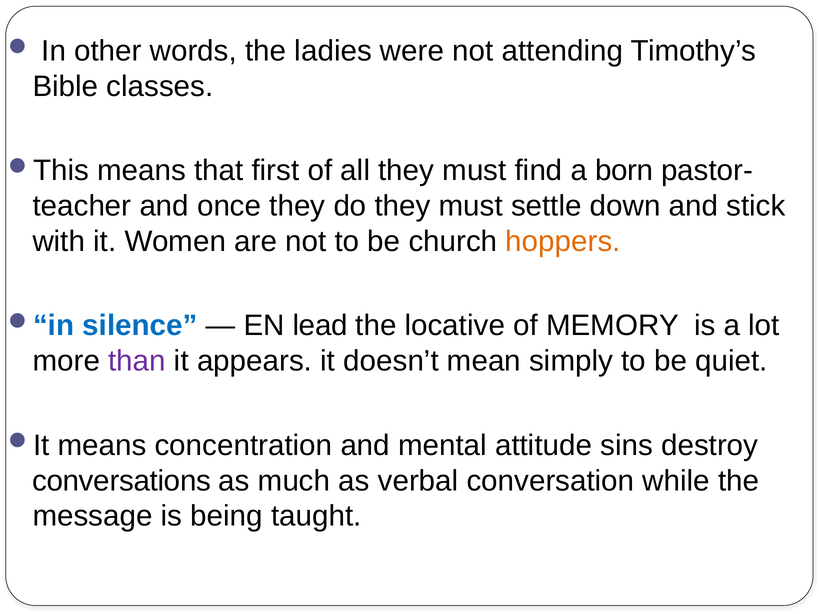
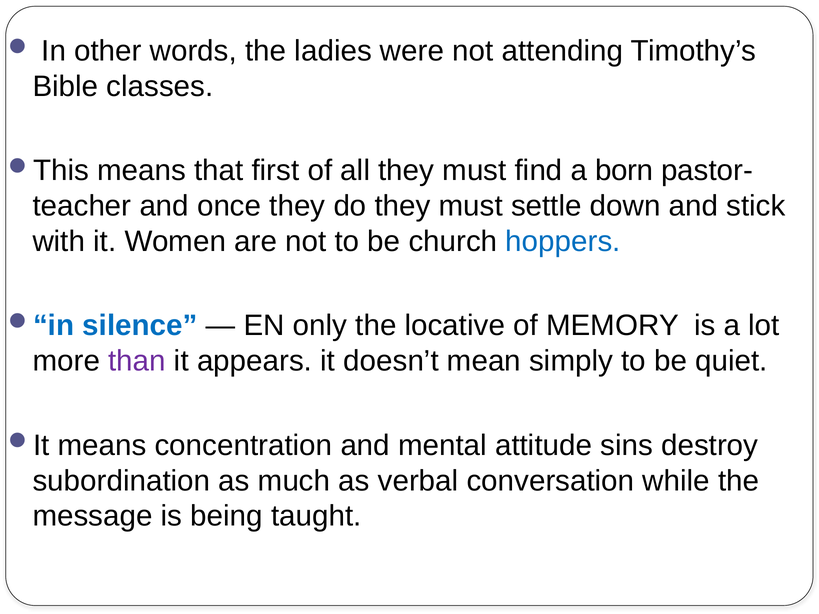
hoppers colour: orange -> blue
lead: lead -> only
conversations: conversations -> subordination
